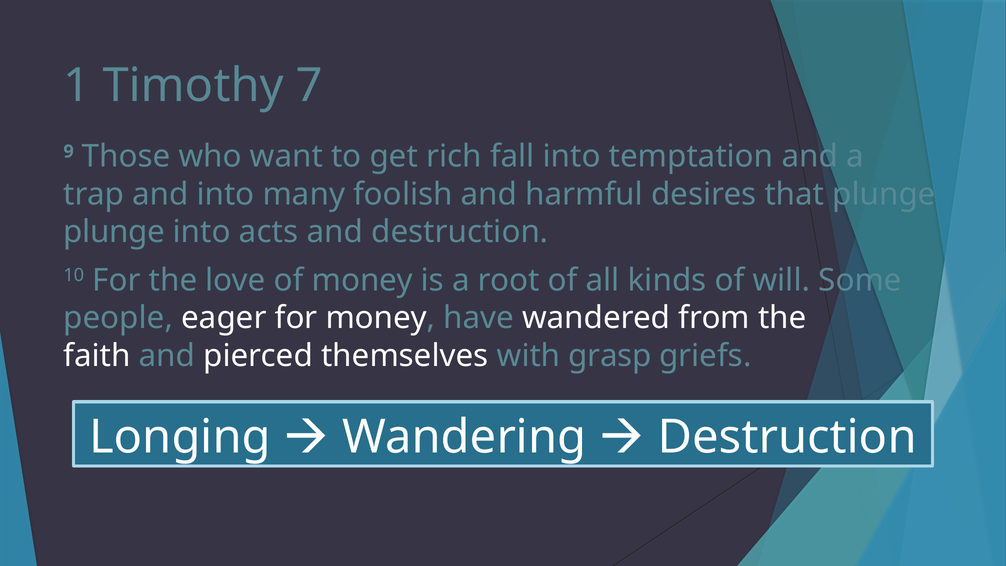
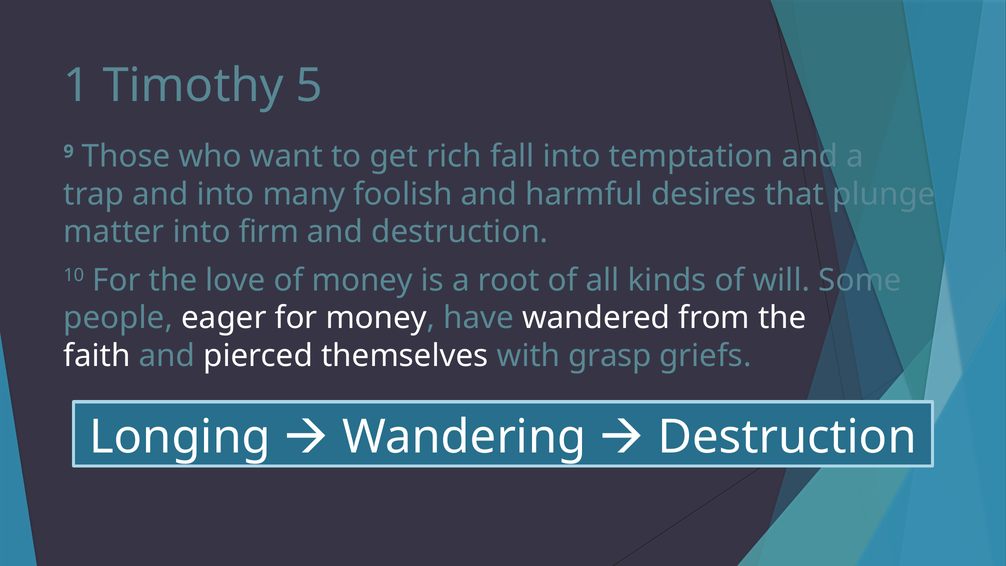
7: 7 -> 5
plunge at (114, 232): plunge -> matter
acts: acts -> firm
